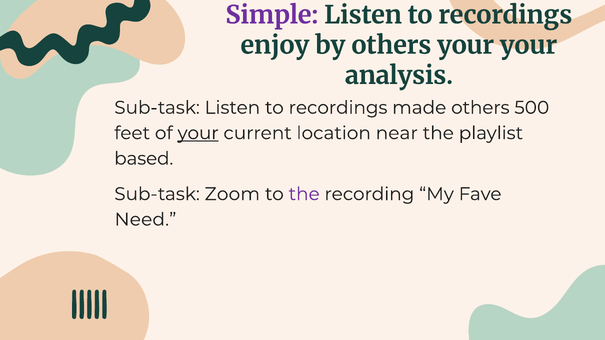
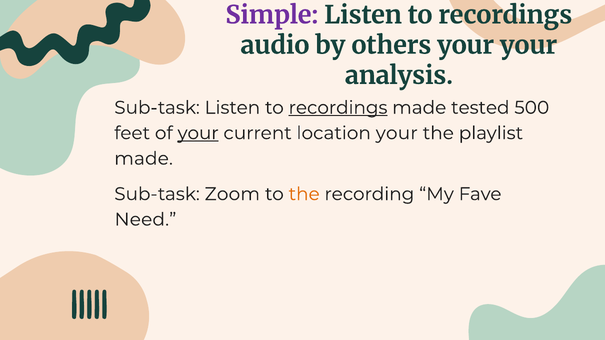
enjoy: enjoy -> audio
recordings at (338, 108) underline: none -> present
made others: others -> tested
location near: near -> your
based at (144, 159): based -> made
the at (304, 194) colour: purple -> orange
